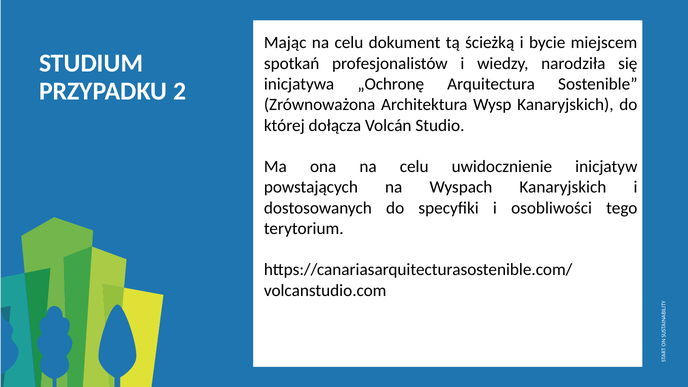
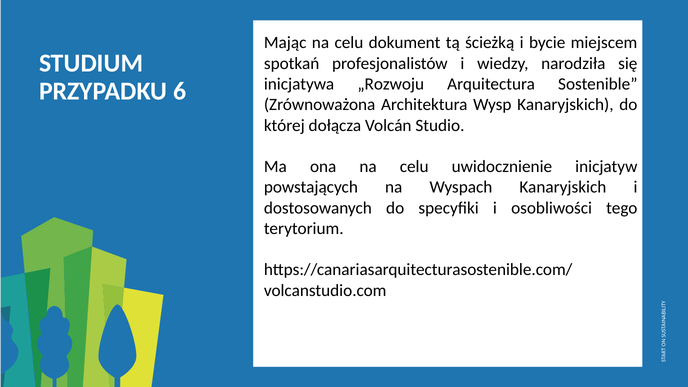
„Ochronę: „Ochronę -> „Rozwoju
2: 2 -> 6
